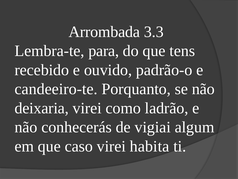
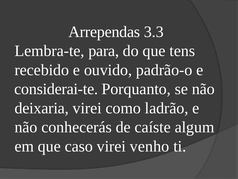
Arrombada: Arrombada -> Arrependas
candeeiro-te: candeeiro-te -> considerai-te
vigiai: vigiai -> caíste
habita: habita -> venho
